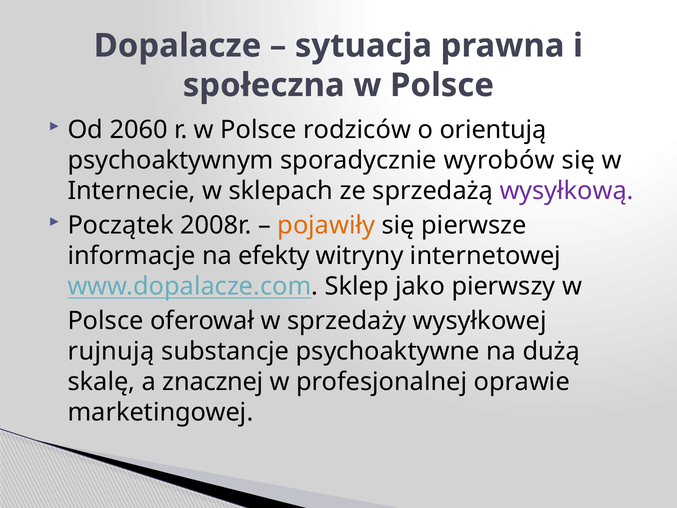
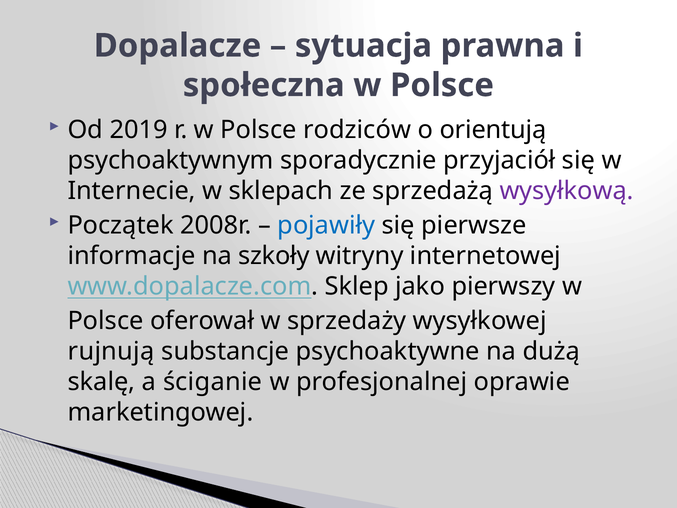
2060: 2060 -> 2019
wyrobów: wyrobów -> przyjaciół
pojawiły colour: orange -> blue
efekty: efekty -> szkoły
znacznej: znacznej -> ściganie
